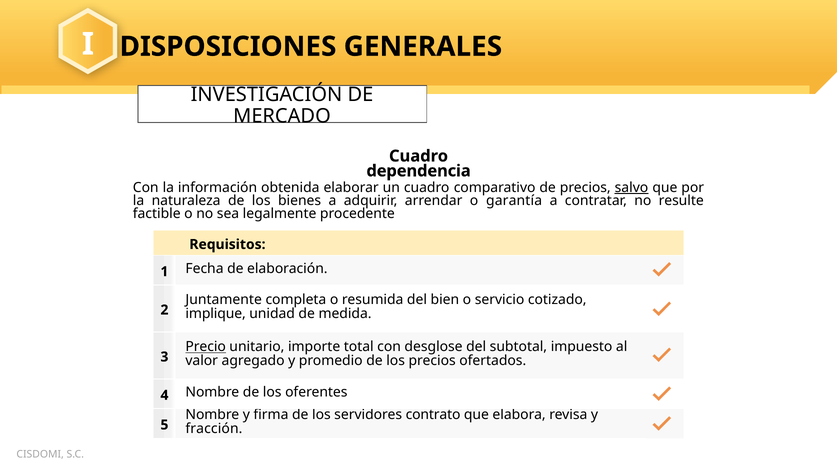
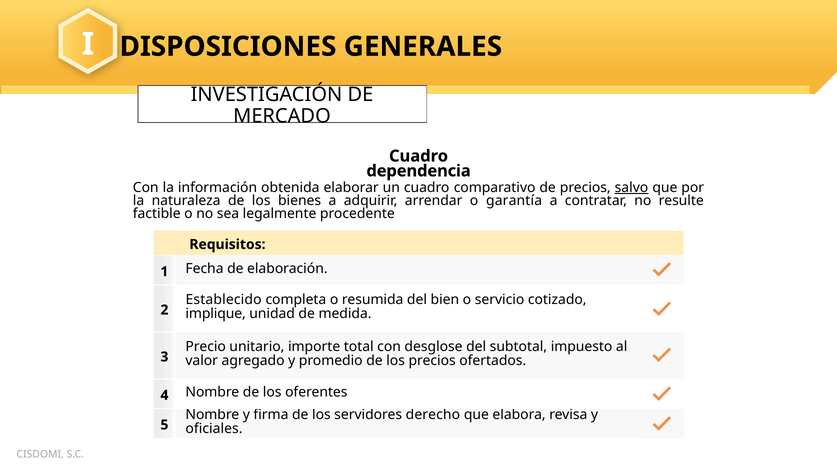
Juntamente: Juntamente -> Establecido
Precio underline: present -> none
contrato: contrato -> derecho
fracción: fracción -> oficiales
